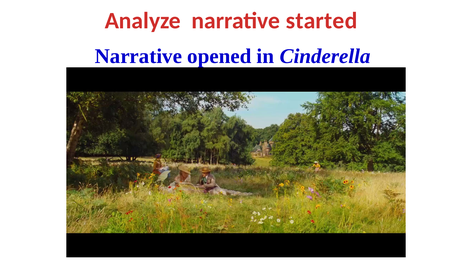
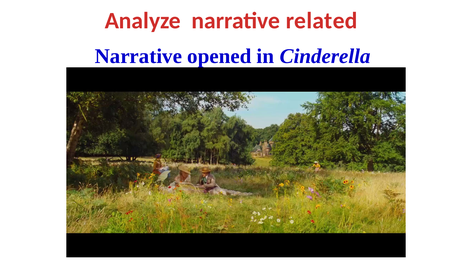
started: started -> related
